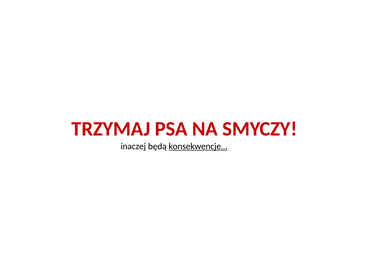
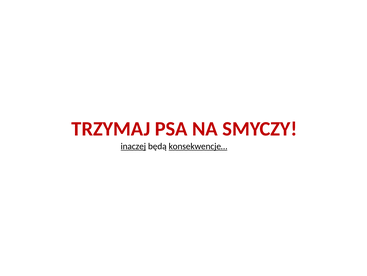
inaczej underline: none -> present
